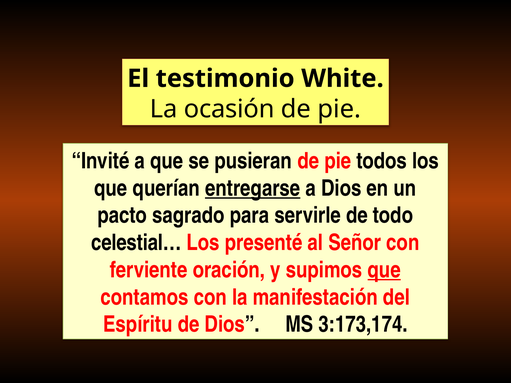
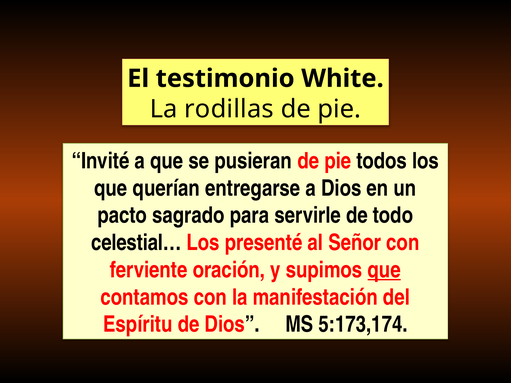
ocasión: ocasión -> rodillas
entregarse underline: present -> none
3:173,174: 3:173,174 -> 5:173,174
